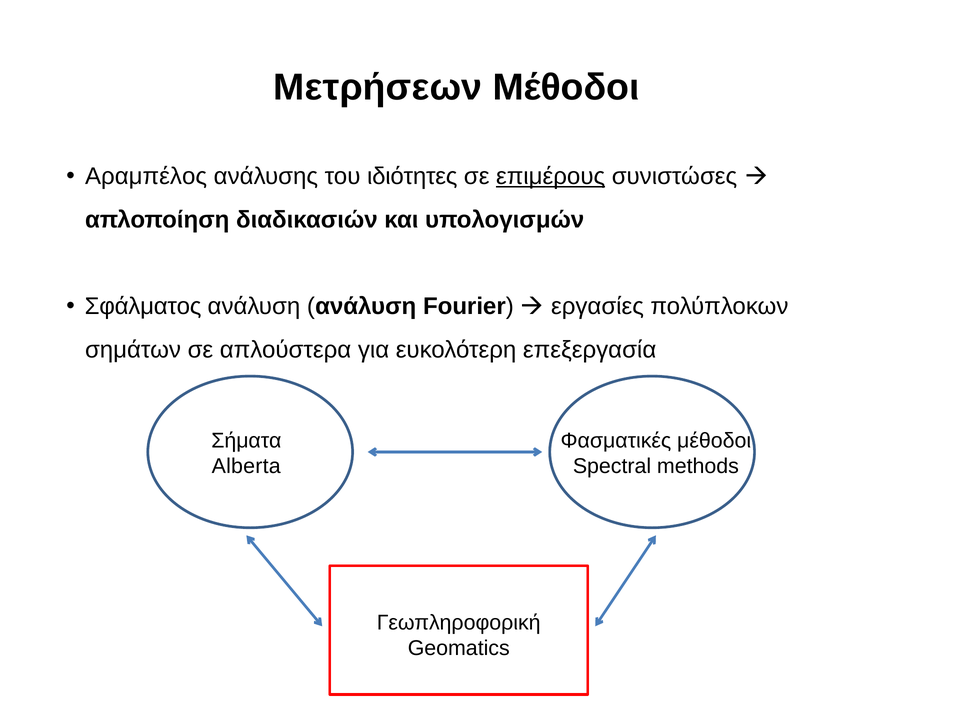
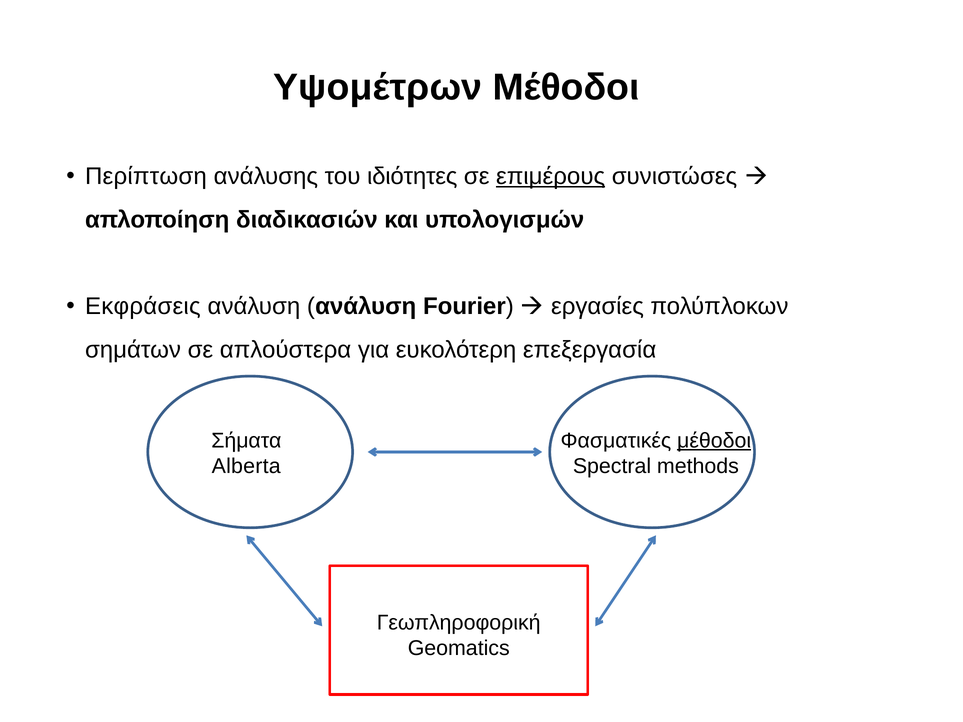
Μετρήσεων: Μετρήσεων -> Υψομέτρων
Αραμπέλος: Αραμπέλος -> Περίπτωση
Σφάλματος: Σφάλματος -> Εκφράσεις
μέθοδοι at (714, 441) underline: none -> present
